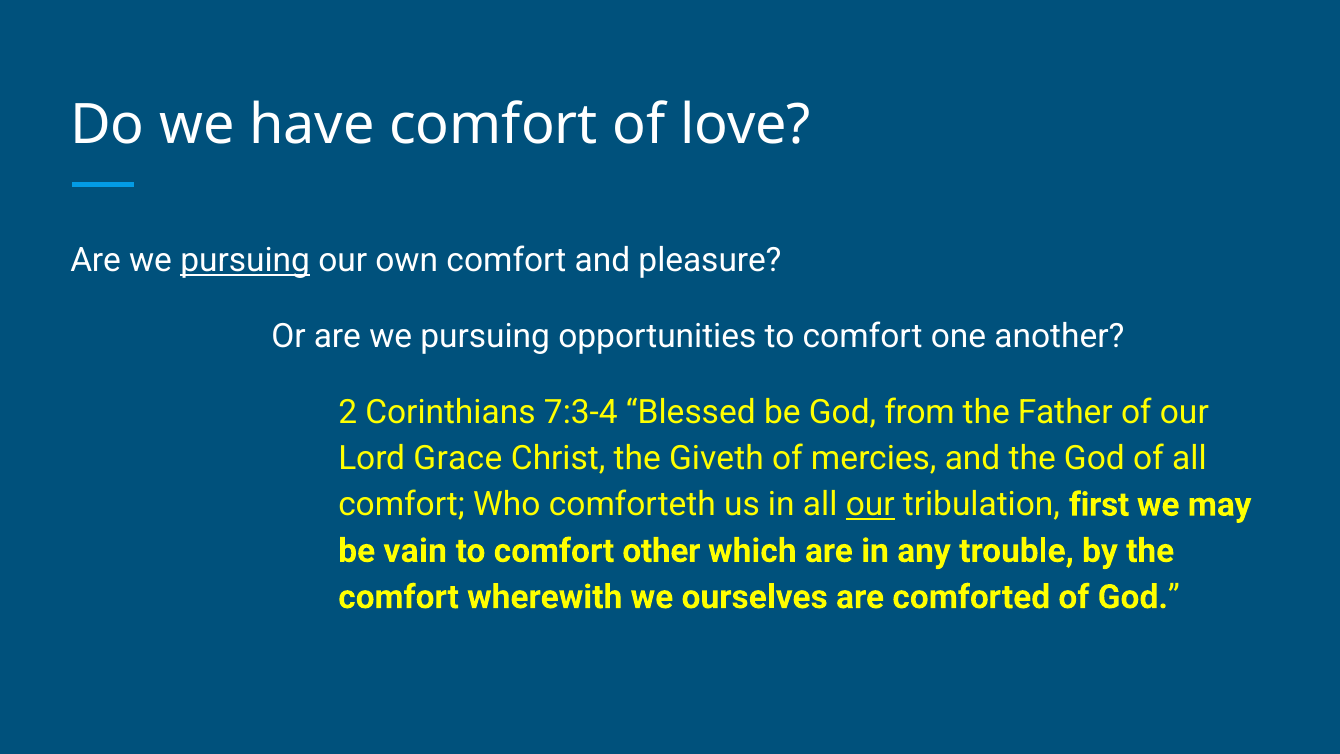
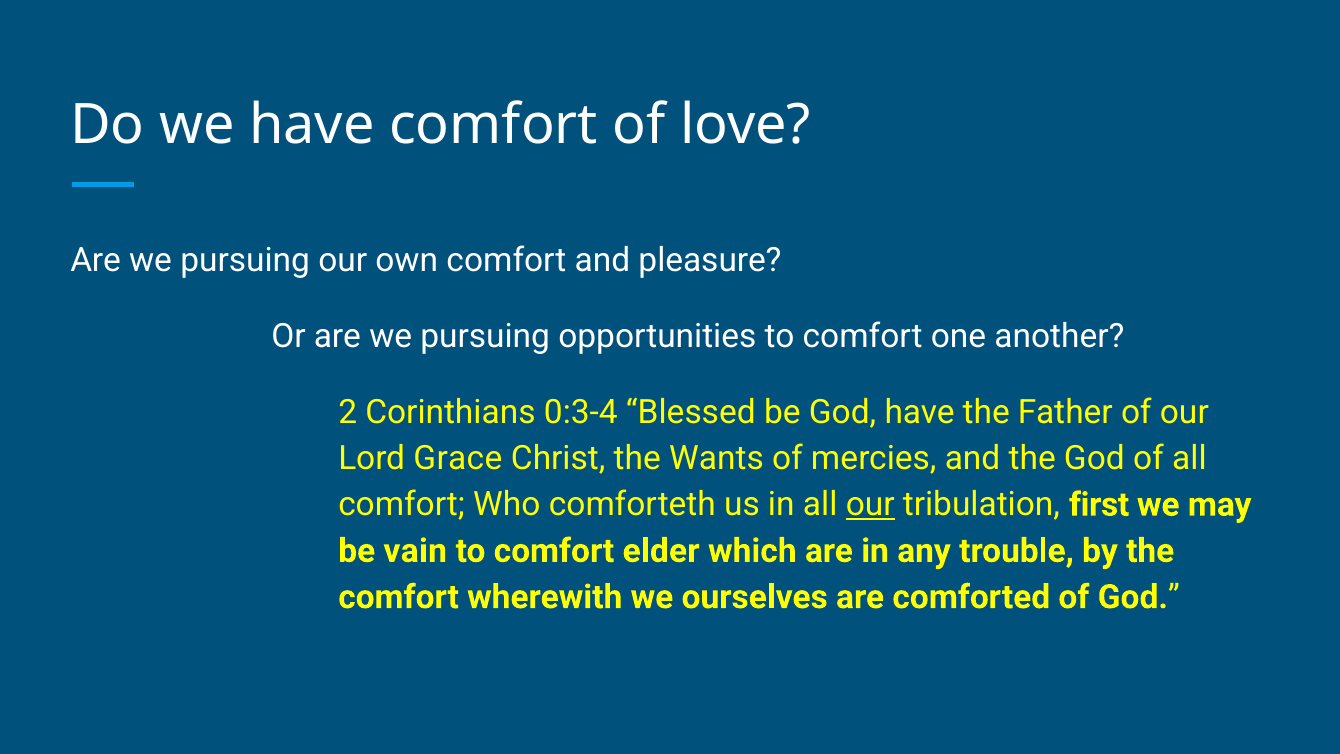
pursuing at (245, 260) underline: present -> none
7:3-4: 7:3-4 -> 0:3-4
God from: from -> have
Giveth: Giveth -> Wants
other: other -> elder
